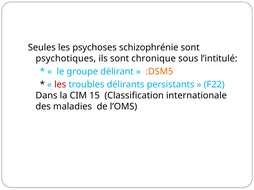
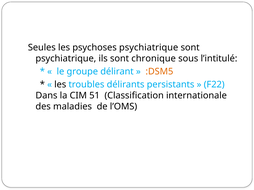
psychoses schizophrénie: schizophrénie -> psychiatrique
psychotiques at (66, 59): psychotiques -> psychiatrique
les at (60, 85) colour: red -> black
15: 15 -> 51
